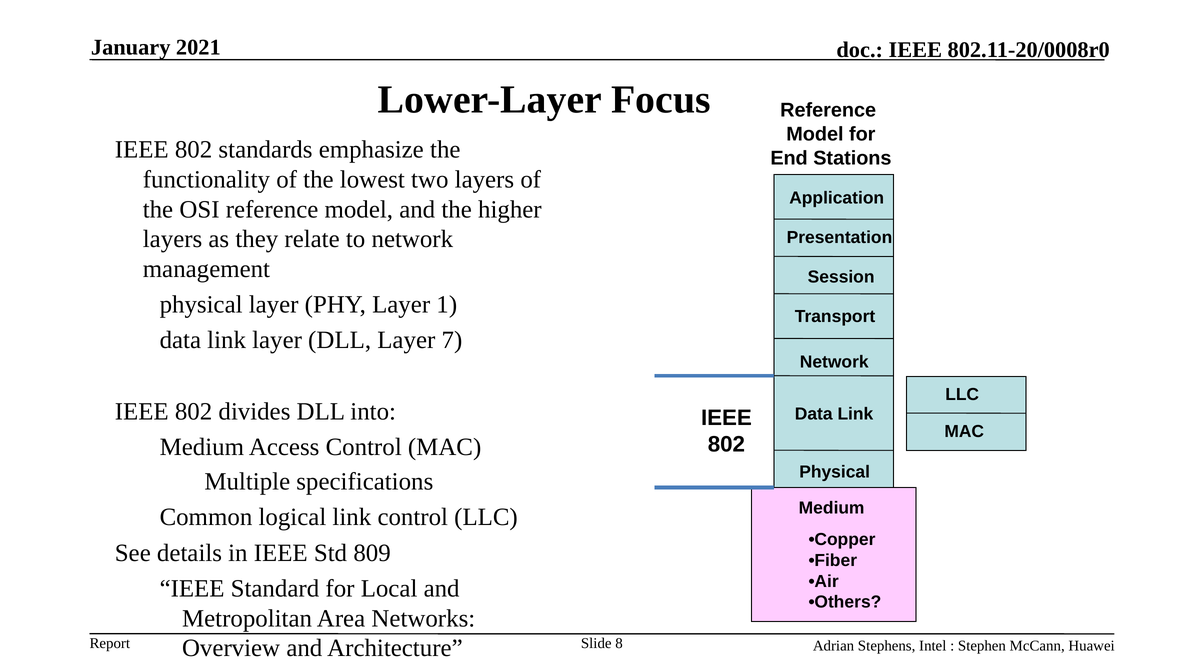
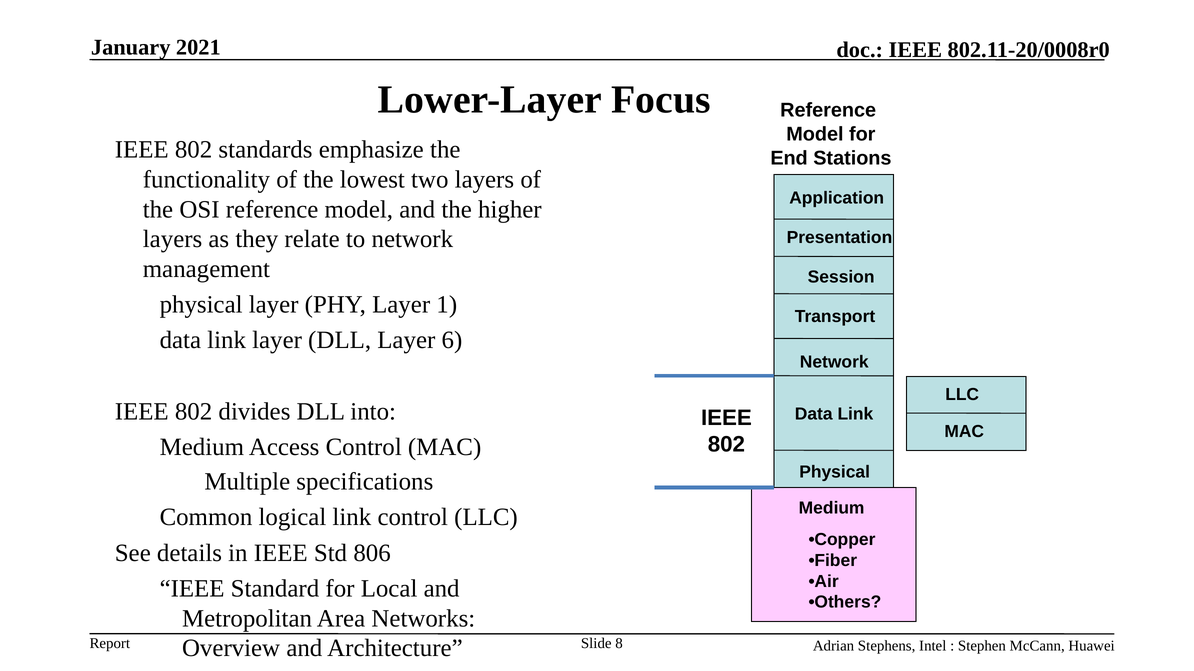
7: 7 -> 6
809: 809 -> 806
